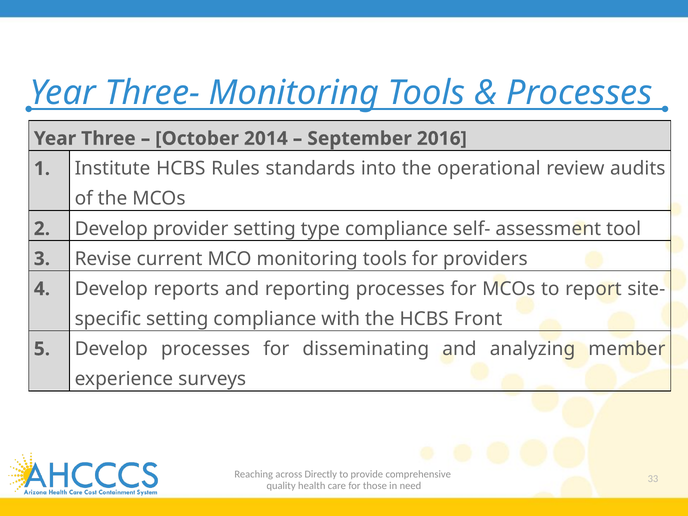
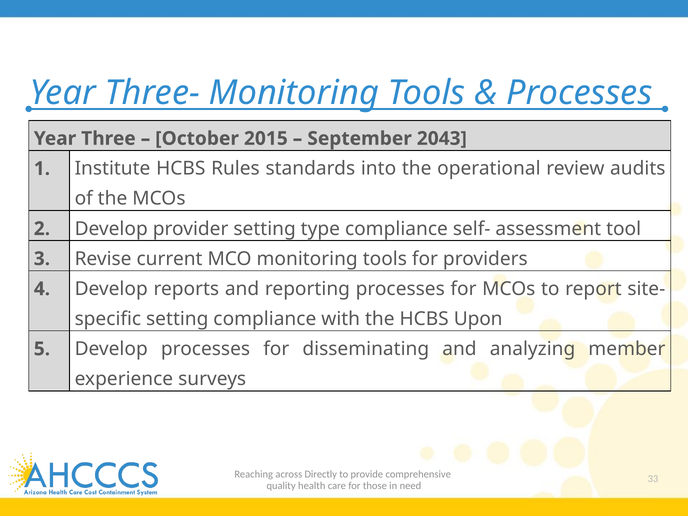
2014: 2014 -> 2015
2016: 2016 -> 2043
Front: Front -> Upon
